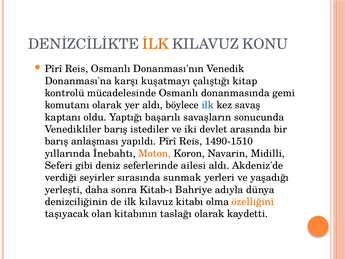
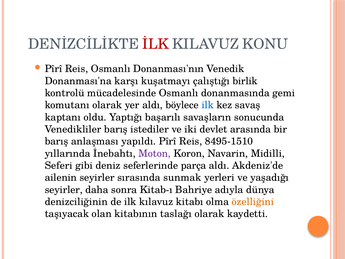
İLK colour: orange -> red
kitap: kitap -> birlik
1490-1510: 1490-1510 -> 8495-1510
Moton colour: orange -> purple
ailesi: ailesi -> parça
verdiği: verdiği -> ailenin
yerleşti at (64, 190): yerleşti -> seyirler
